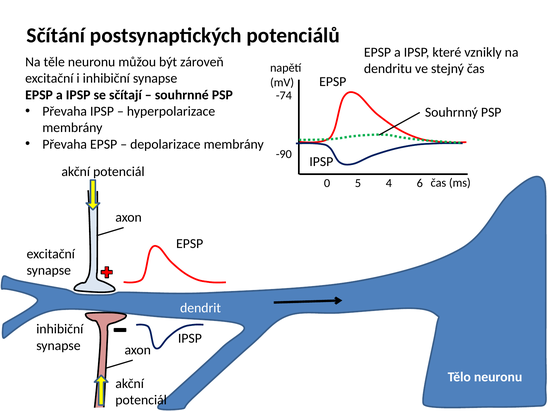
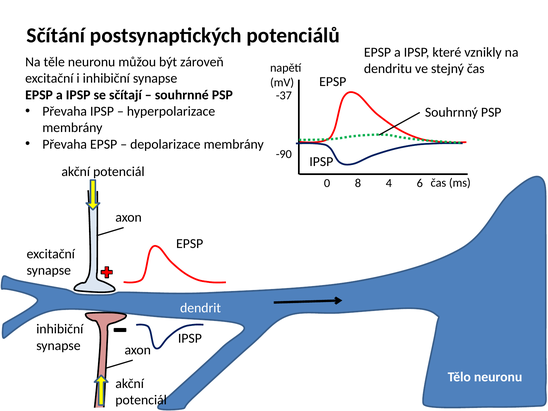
-74: -74 -> -37
5: 5 -> 8
